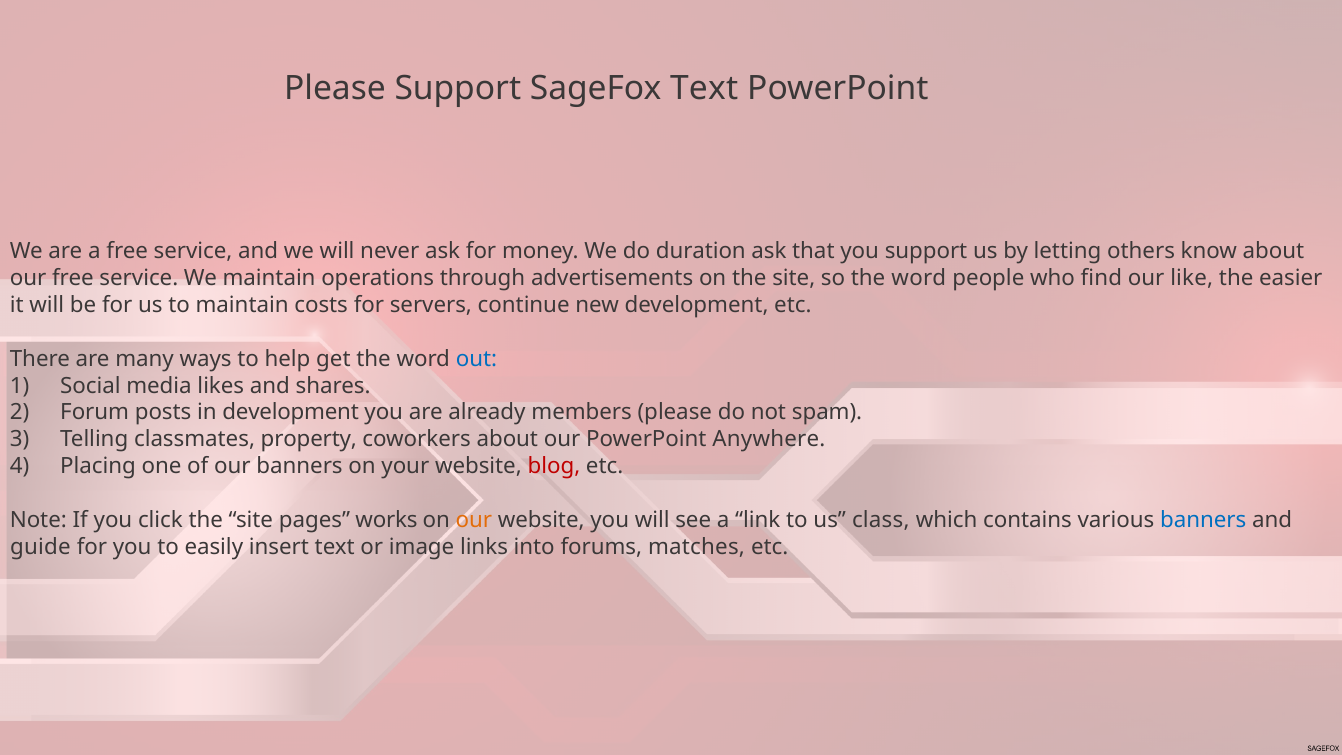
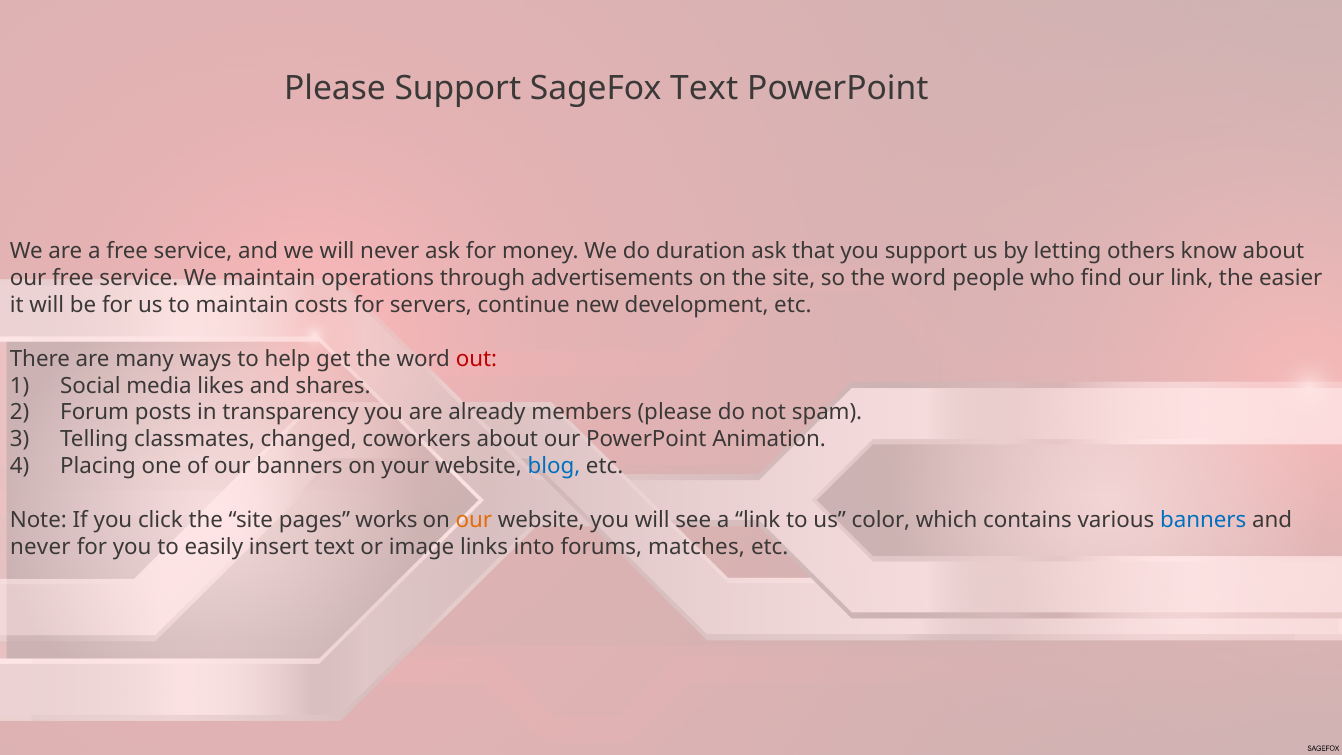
our like: like -> link
out colour: blue -> red
in development: development -> transparency
property: property -> changed
Anywhere: Anywhere -> Animation
blog colour: red -> blue
class: class -> color
guide at (40, 547): guide -> never
